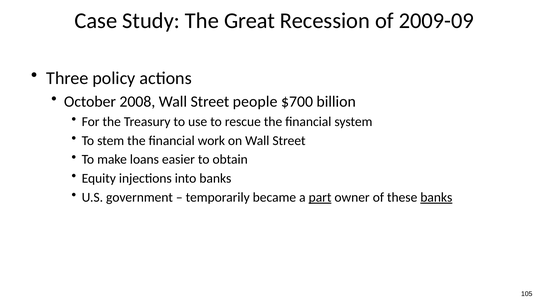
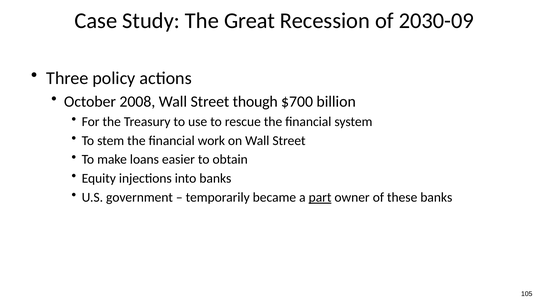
2009-09: 2009-09 -> 2030-09
people: people -> though
banks at (436, 197) underline: present -> none
